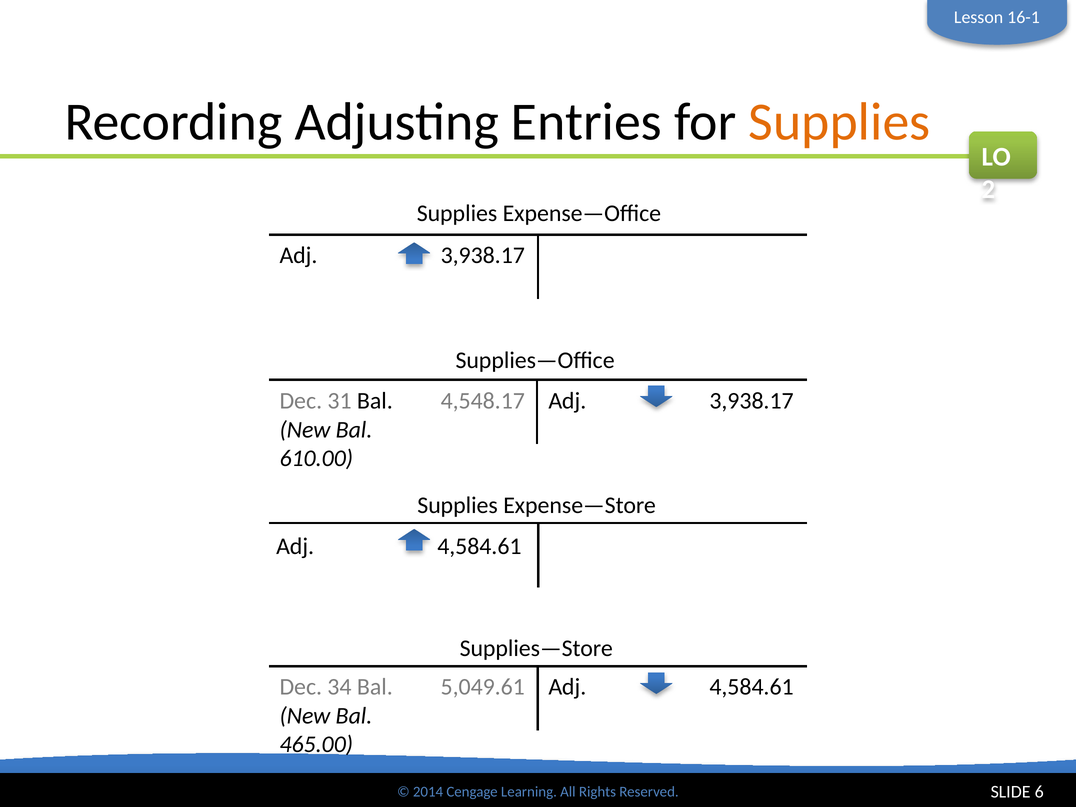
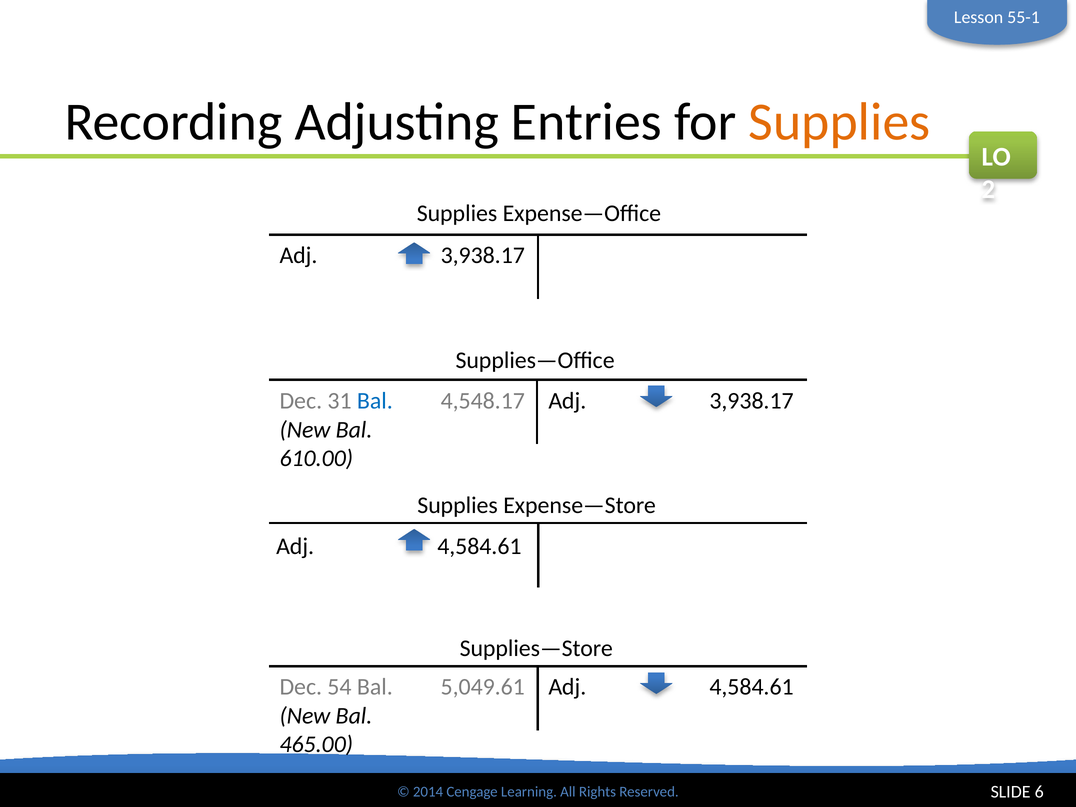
16-1: 16-1 -> 55-1
Bal at (375, 401) colour: black -> blue
34: 34 -> 54
